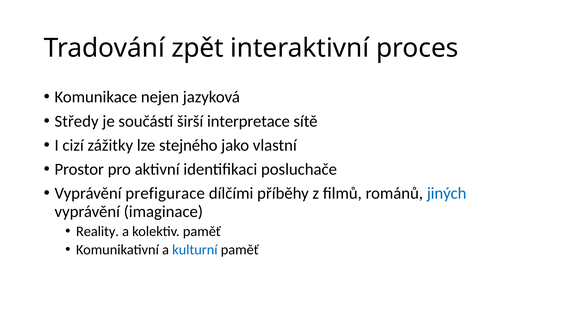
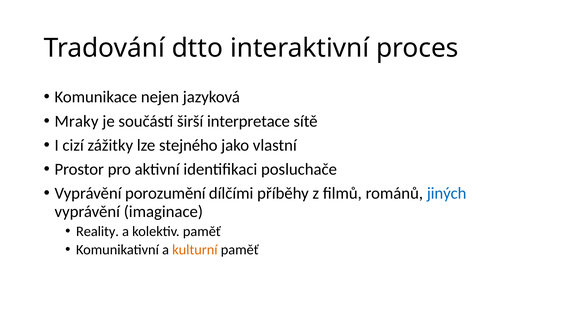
zpět: zpět -> dtto
Středy: Středy -> Mraky
prefigurace: prefigurace -> porozumění
kulturní colour: blue -> orange
